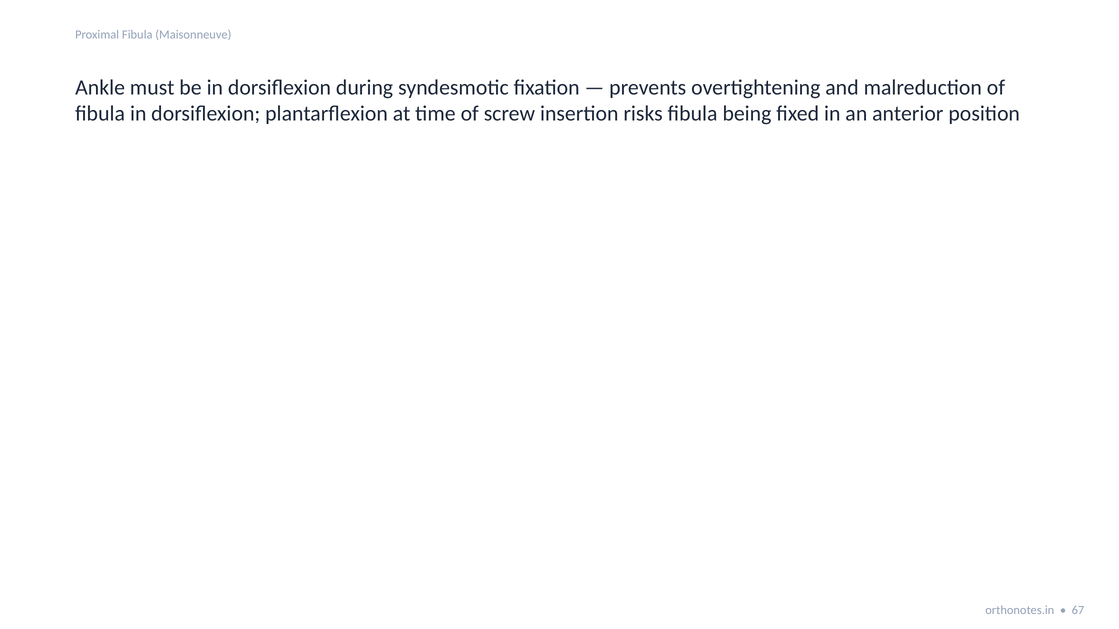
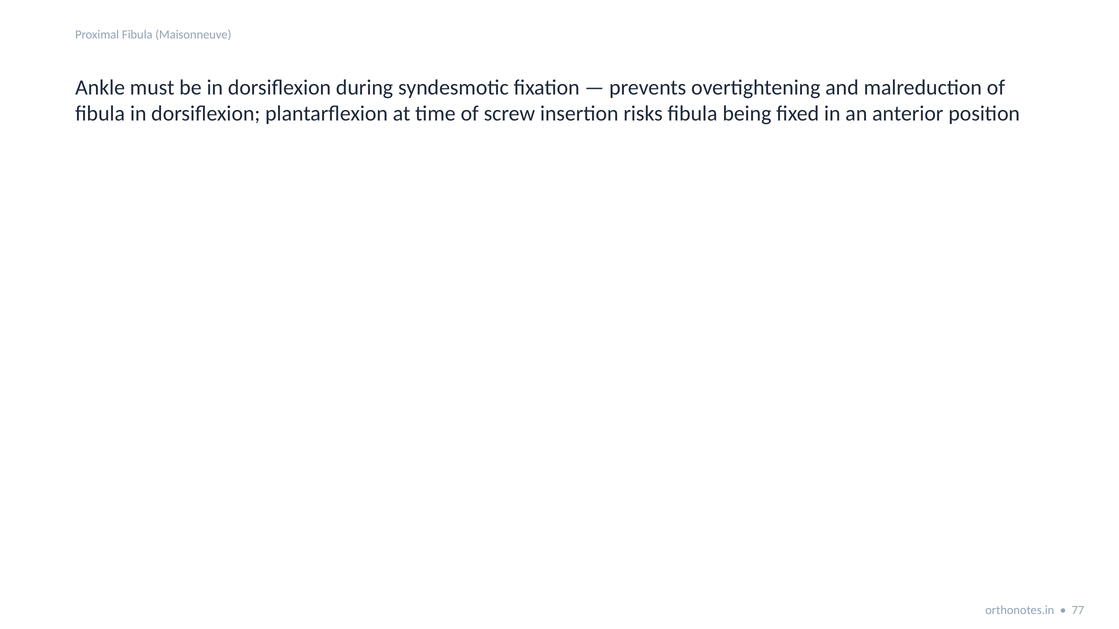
67: 67 -> 77
